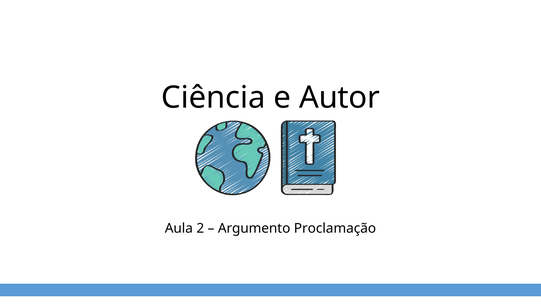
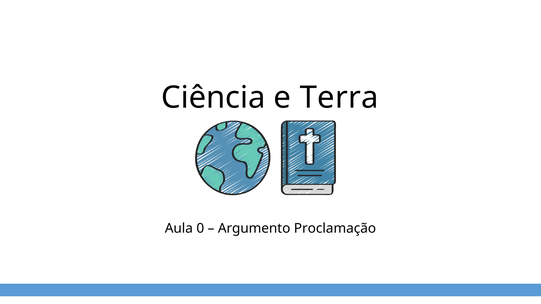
Autor: Autor -> Terra
2: 2 -> 0
